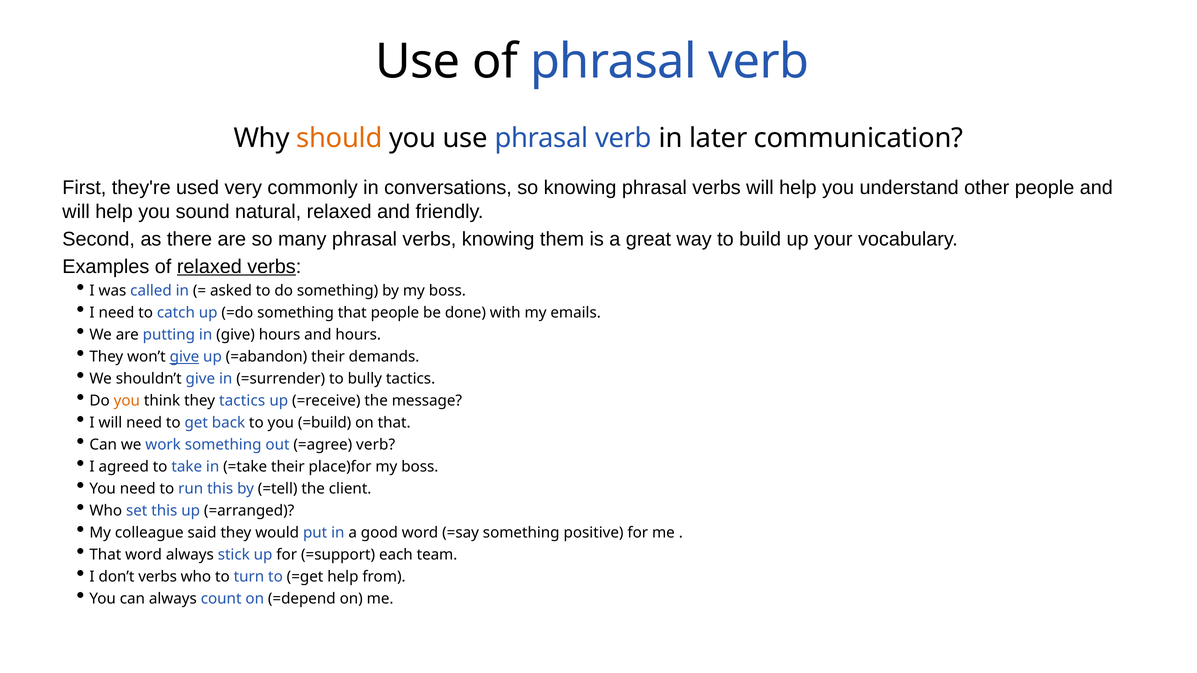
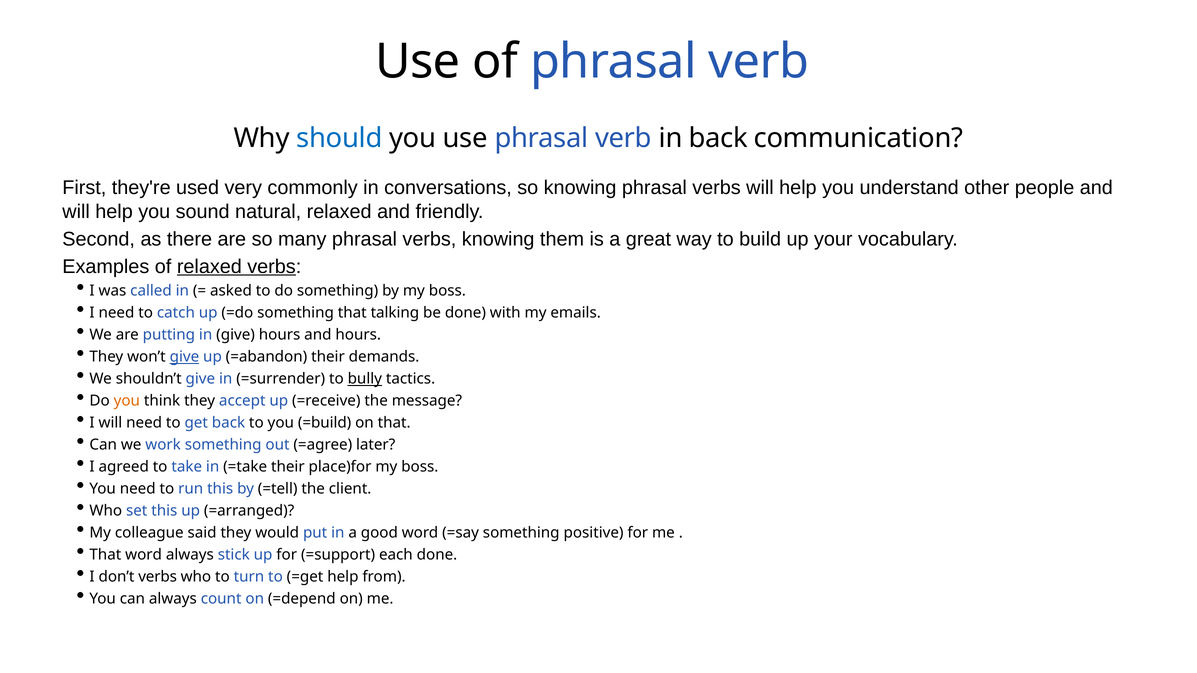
should colour: orange -> blue
in later: later -> back
that people: people -> talking
bully underline: none -> present
they tactics: tactics -> accept
=agree verb: verb -> later
each team: team -> done
